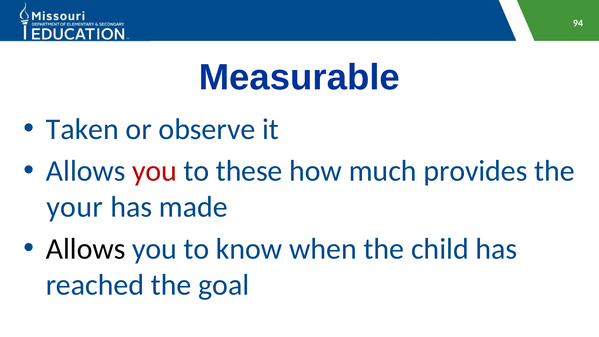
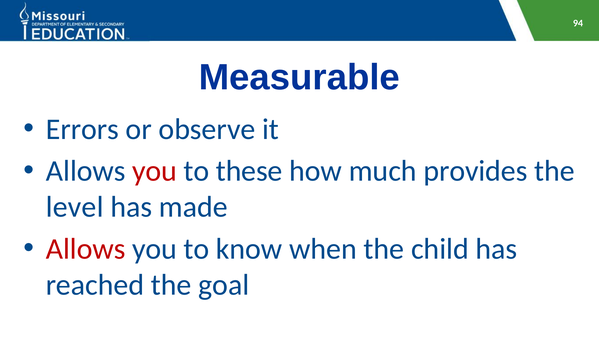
Taken: Taken -> Errors
your: your -> level
Allows at (86, 249) colour: black -> red
